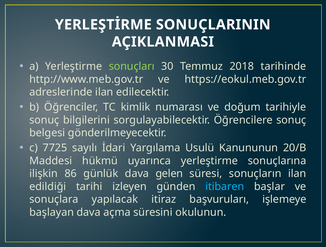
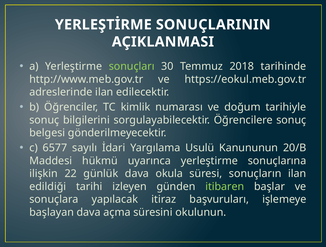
7725: 7725 -> 6577
86: 86 -> 22
gelen: gelen -> okula
itibaren colour: light blue -> light green
